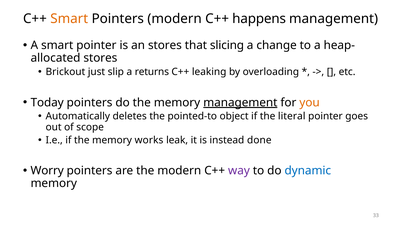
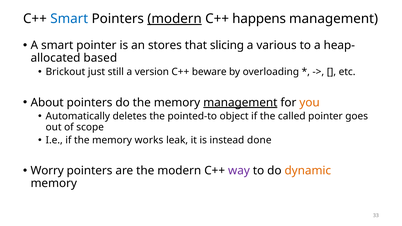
Smart at (69, 19) colour: orange -> blue
modern at (175, 19) underline: none -> present
change: change -> various
stores at (100, 58): stores -> based
slip: slip -> still
returns: returns -> version
leaking: leaking -> beware
Today: Today -> About
literal: literal -> called
dynamic colour: blue -> orange
